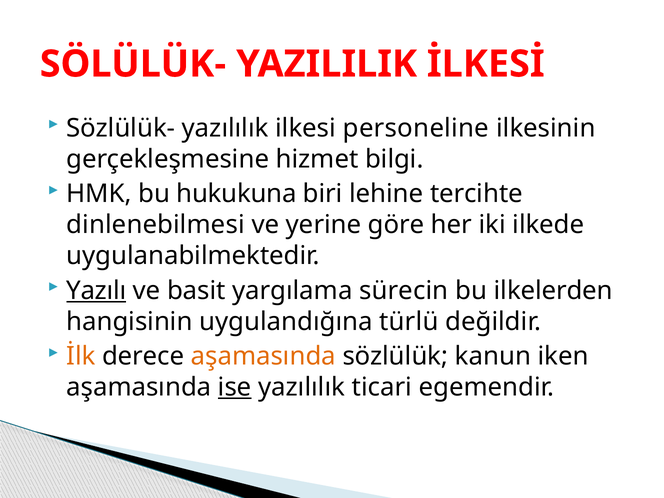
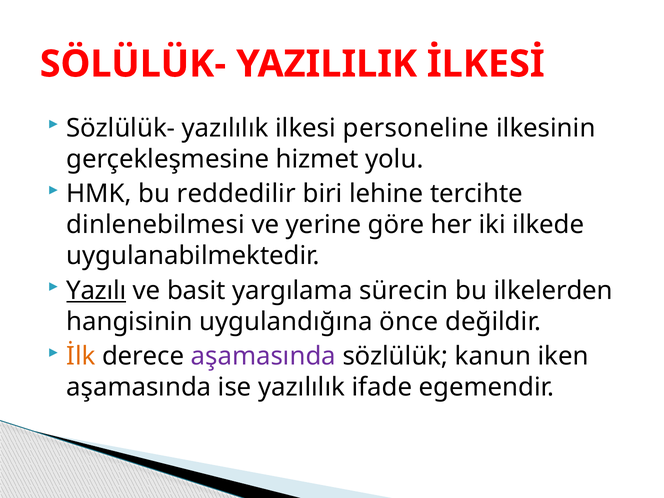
bilgi: bilgi -> yolu
hukukuna: hukukuna -> reddedilir
türlü: türlü -> önce
aşamasında at (263, 356) colour: orange -> purple
ise underline: present -> none
ticari: ticari -> ifade
